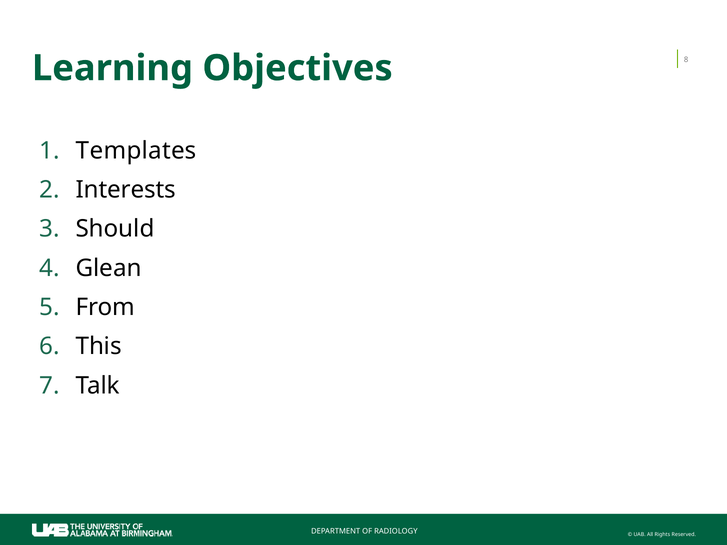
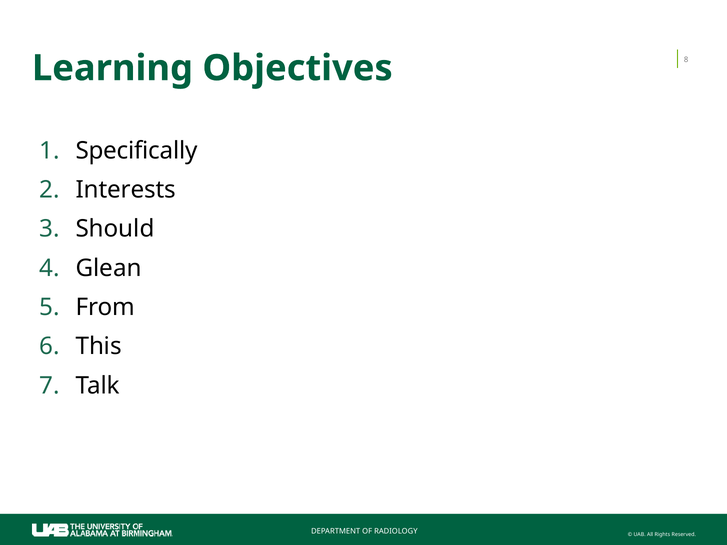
Templates: Templates -> Specifically
